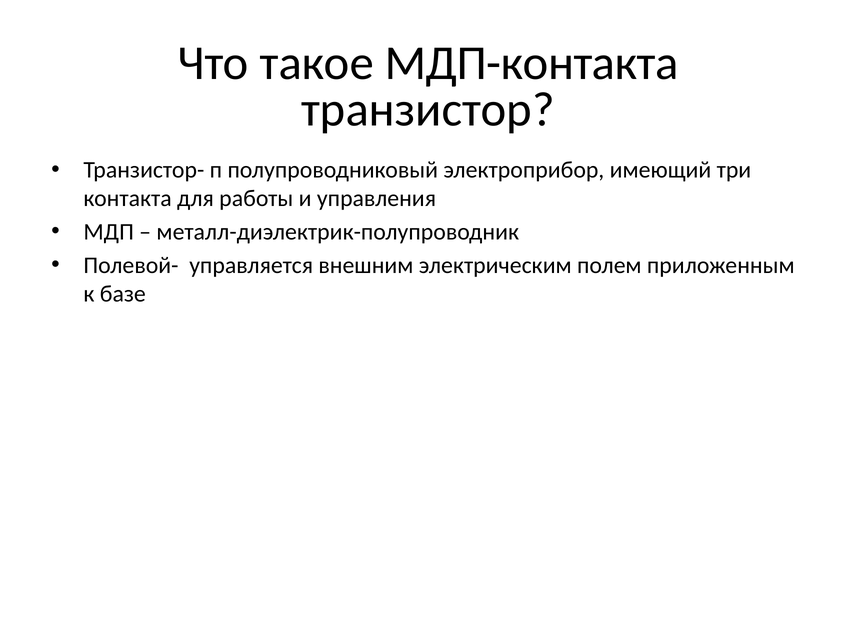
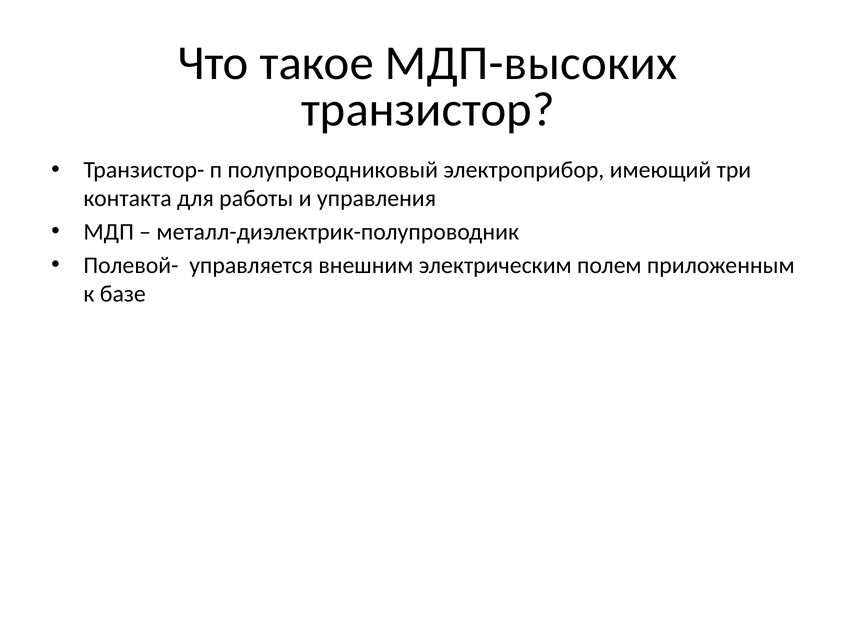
МДП-контакта: МДП-контакта -> МДП-высоких
